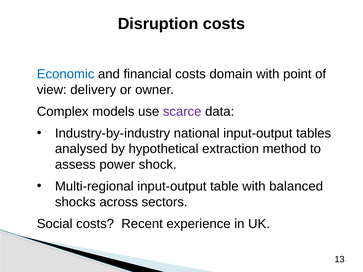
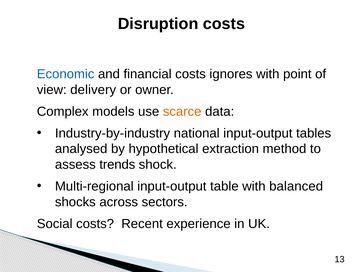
domain: domain -> ignores
scarce colour: purple -> orange
power: power -> trends
